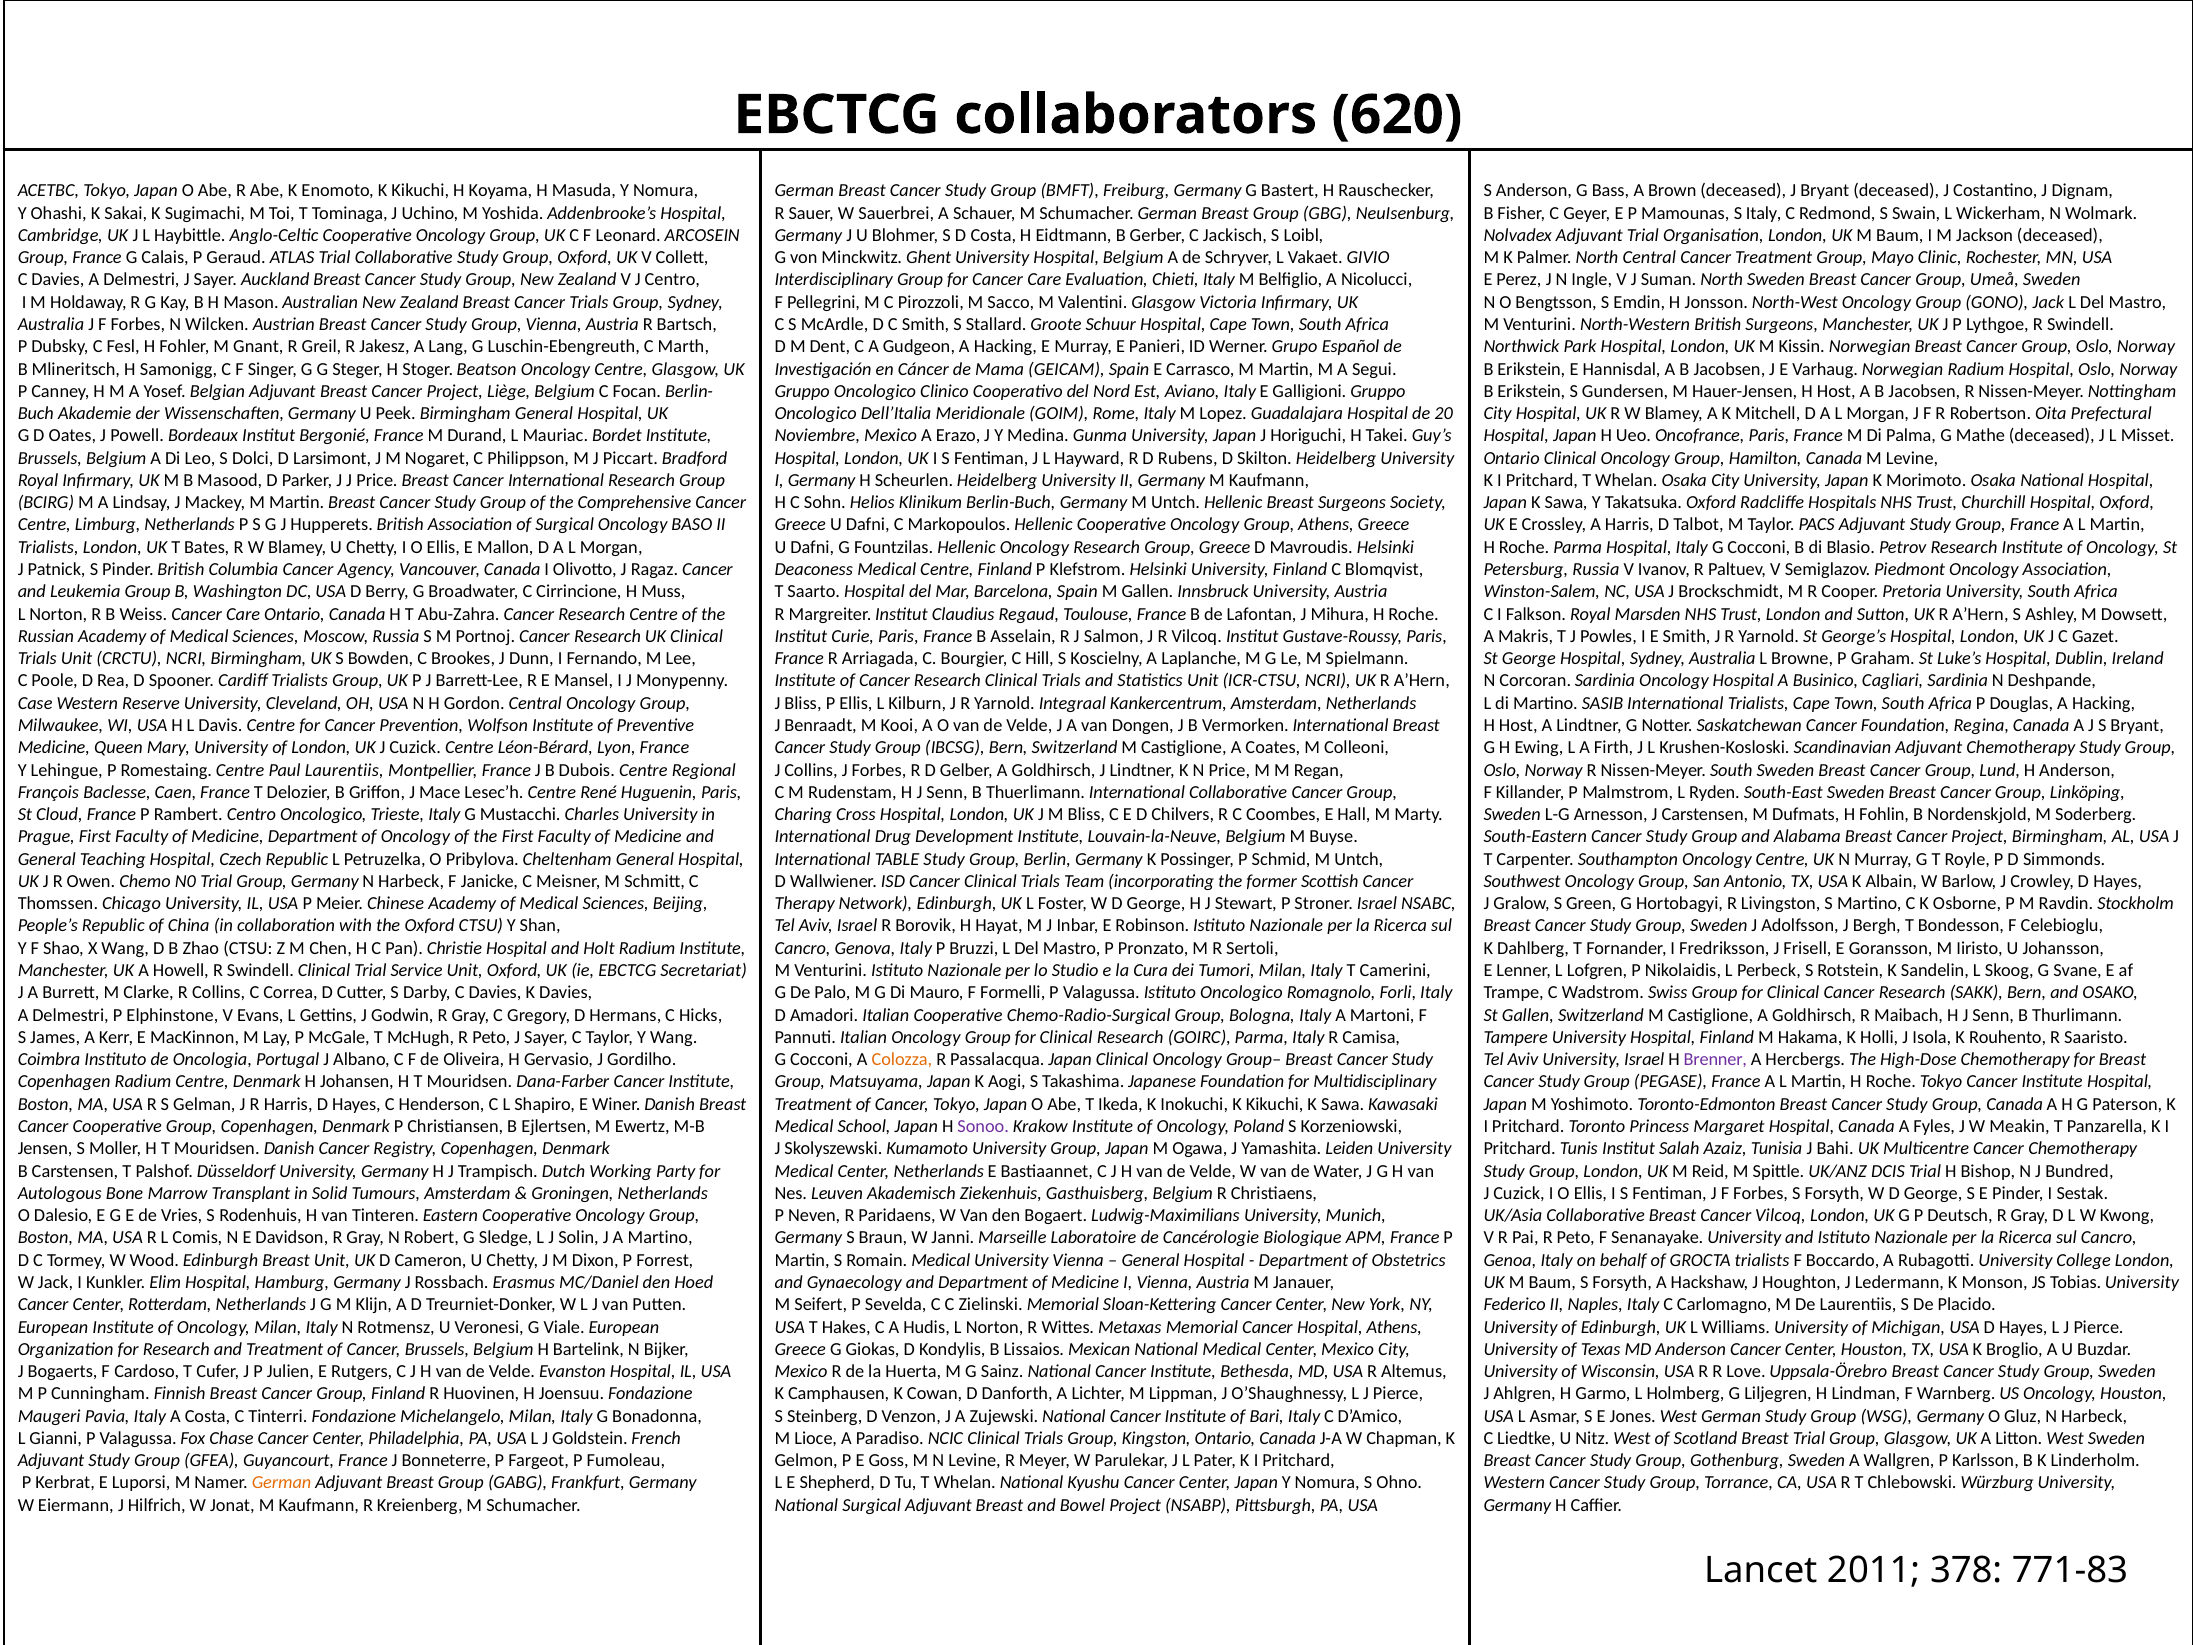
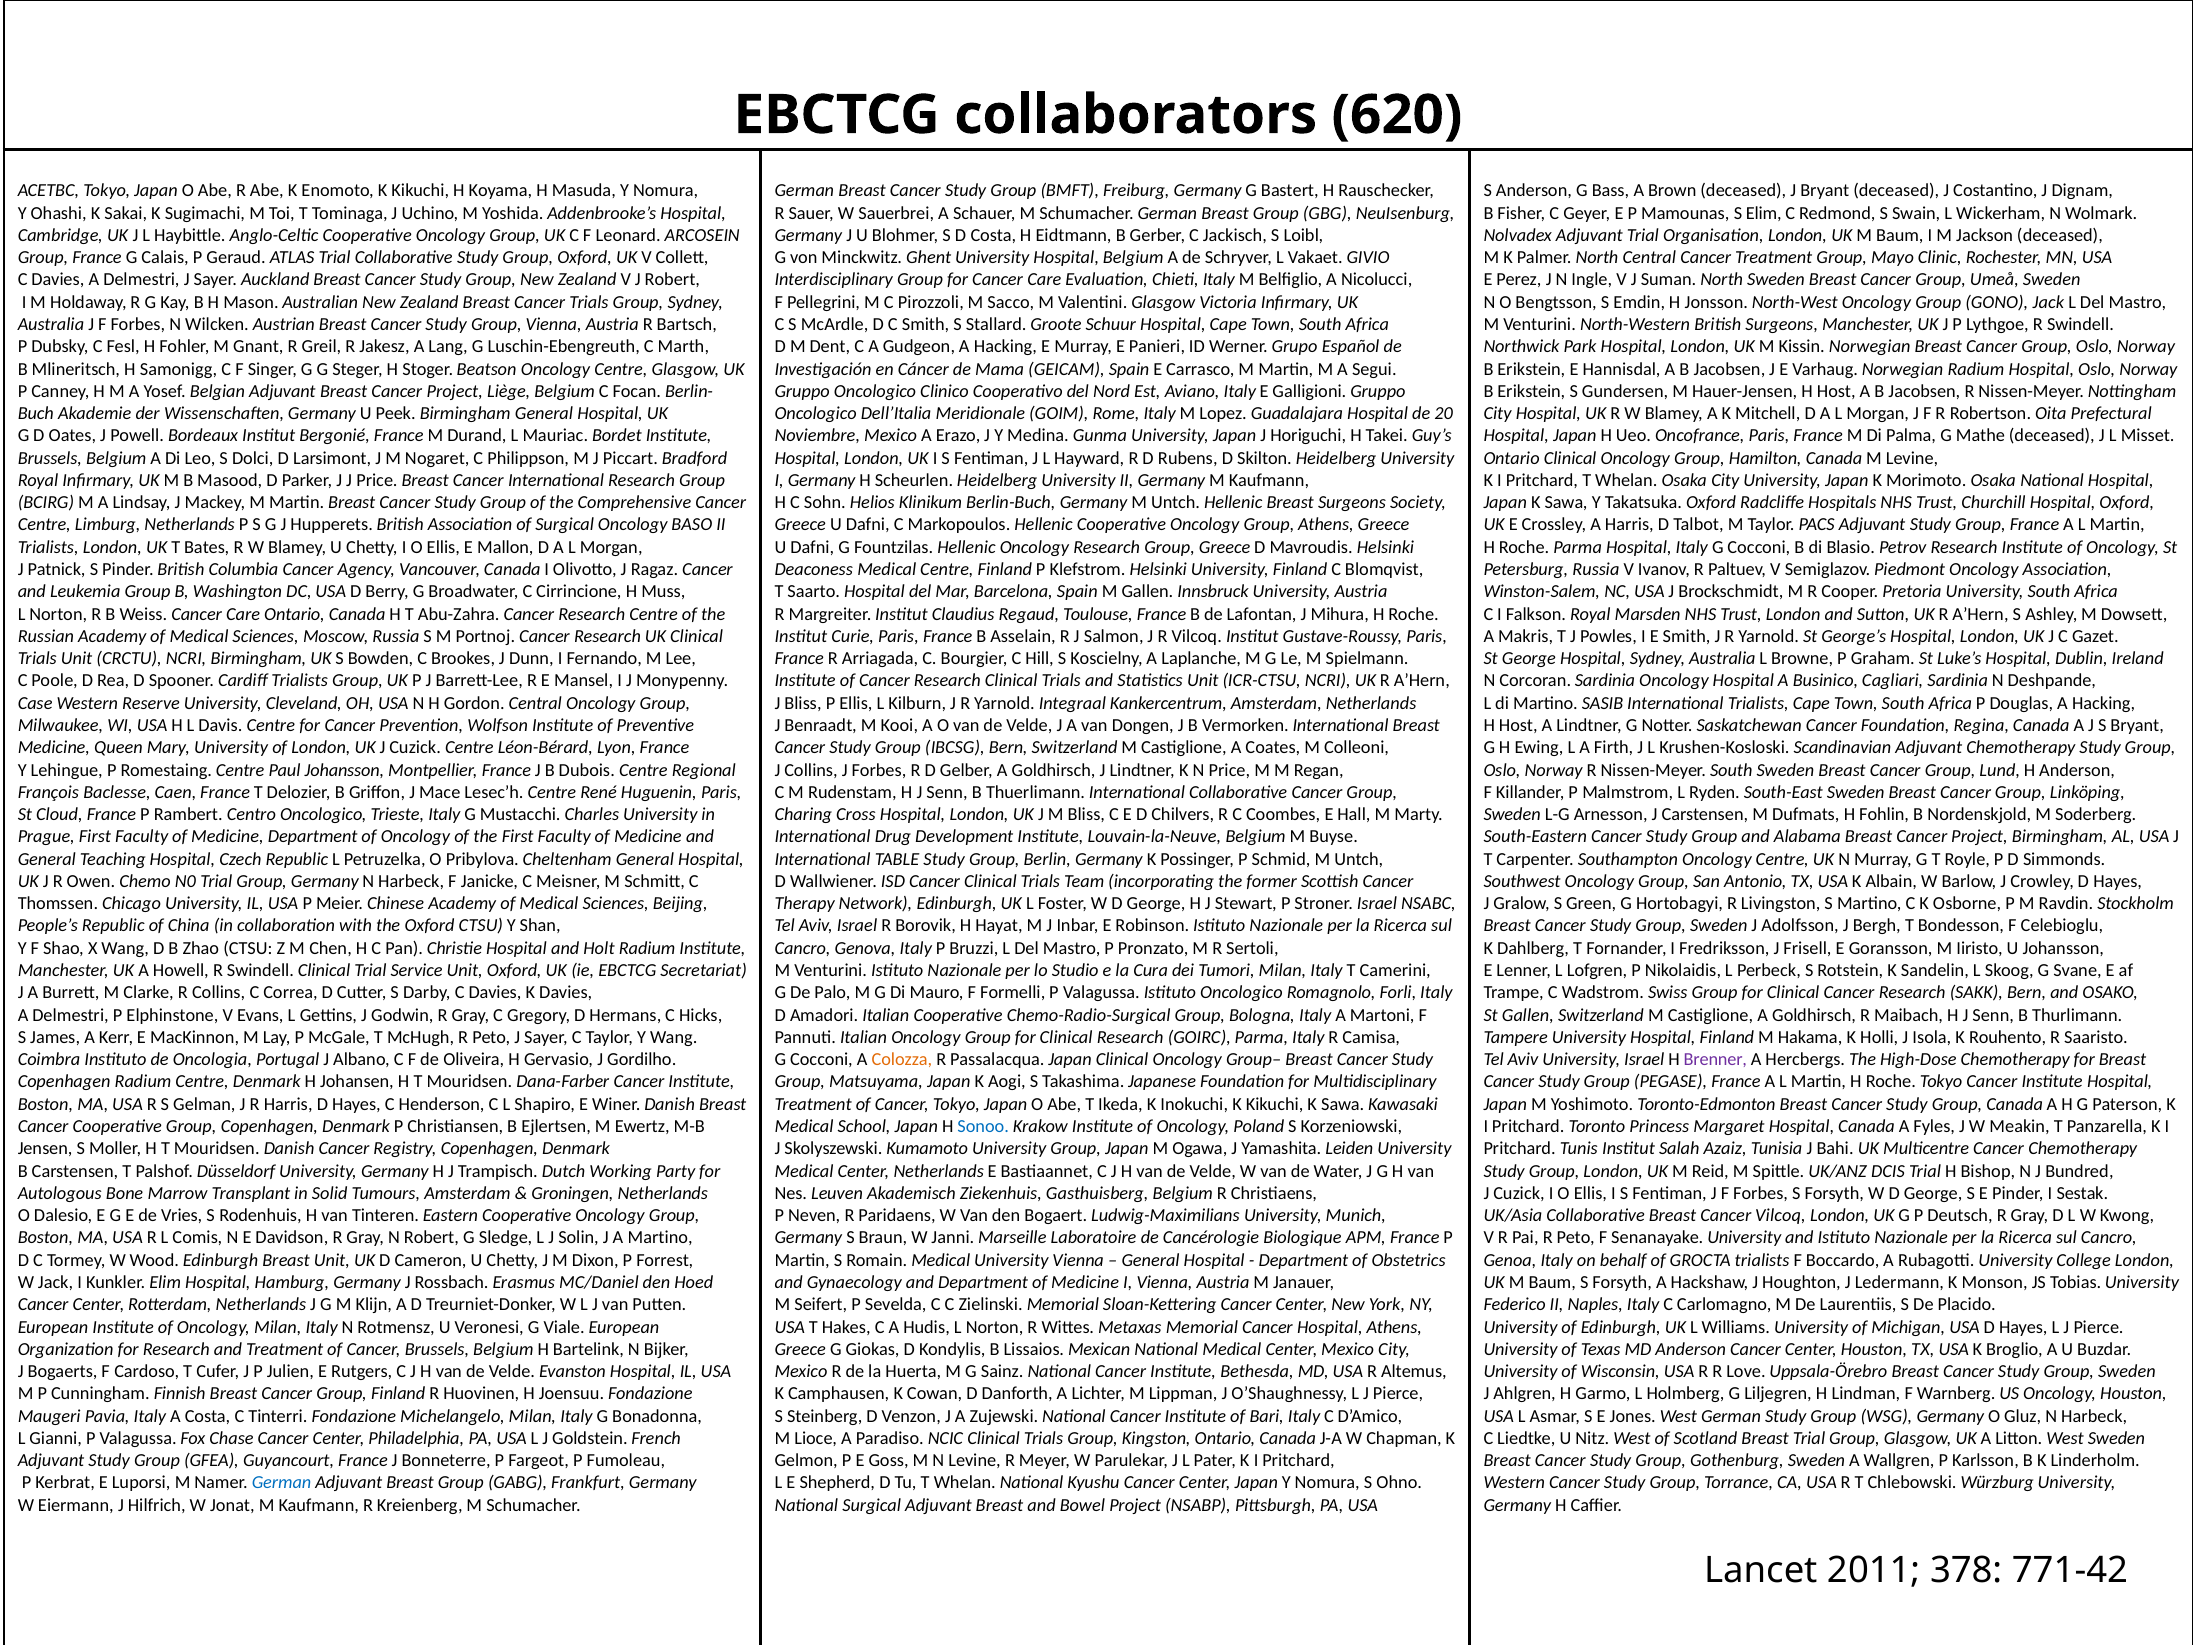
S Italy: Italy -> Elim
J Centro: Centro -> Robert
Paul Laurentiis: Laurentiis -> Johansson
Sonoo colour: purple -> blue
German at (282, 1483) colour: orange -> blue
771-83: 771-83 -> 771-42
